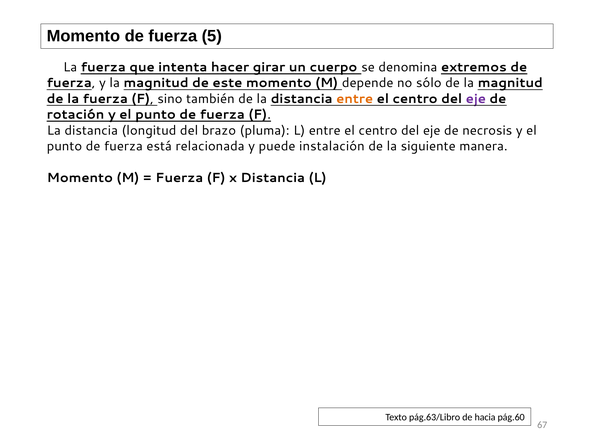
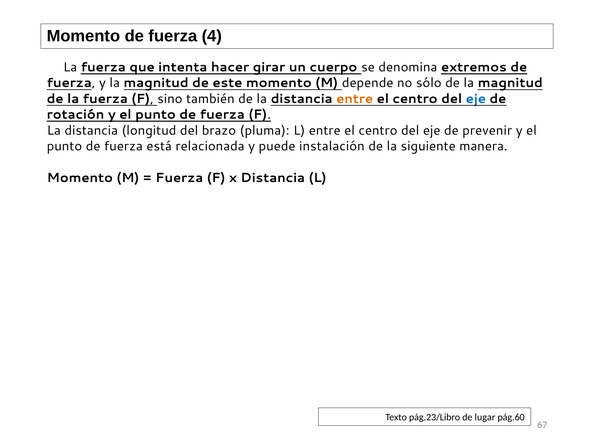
5: 5 -> 4
eje at (476, 99) colour: purple -> blue
necrosis: necrosis -> prevenir
pág.63/Libro: pág.63/Libro -> pág.23/Libro
hacia: hacia -> lugar
